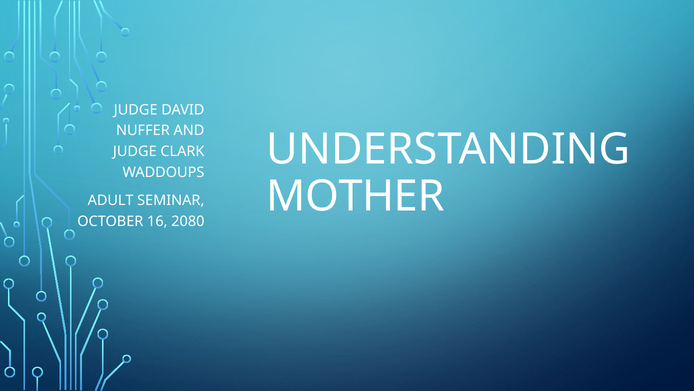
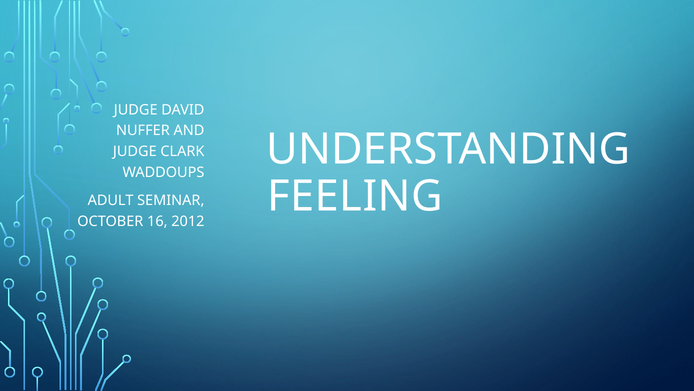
MOTHER: MOTHER -> FEELING
2080: 2080 -> 2012
